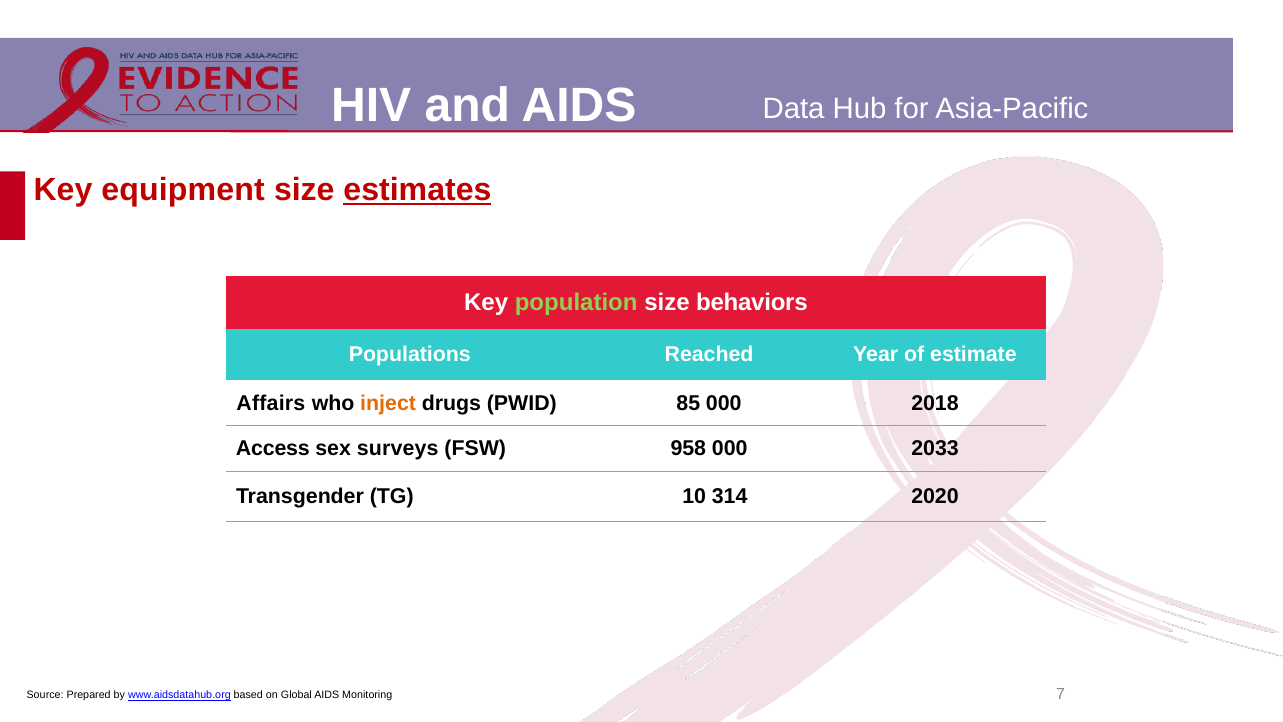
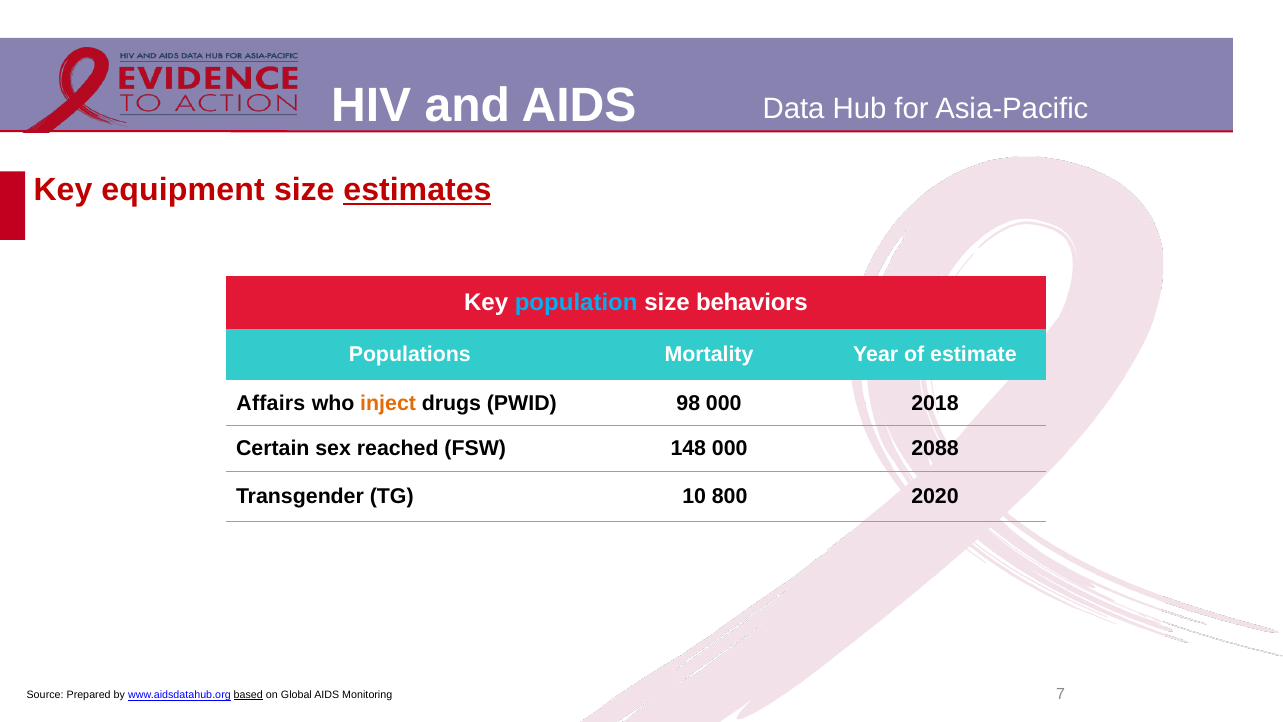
population colour: light green -> light blue
Reached: Reached -> Mortality
85: 85 -> 98
Access: Access -> Certain
surveys: surveys -> reached
958: 958 -> 148
2033: 2033 -> 2088
314: 314 -> 800
based underline: none -> present
